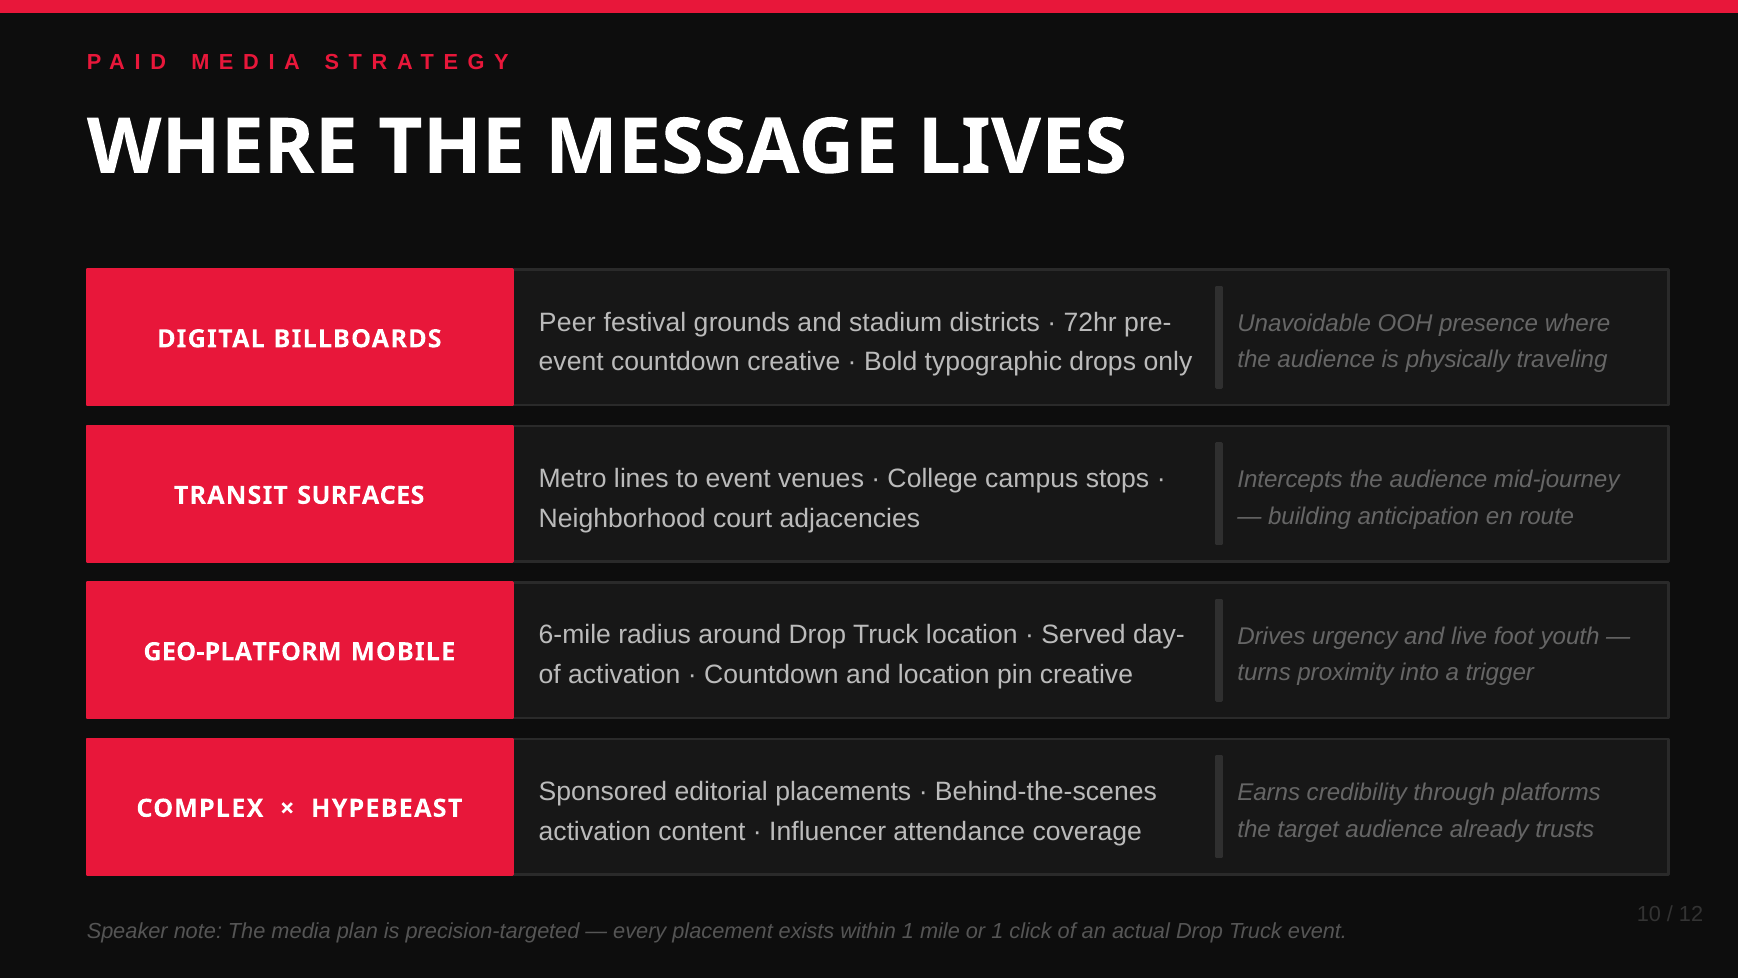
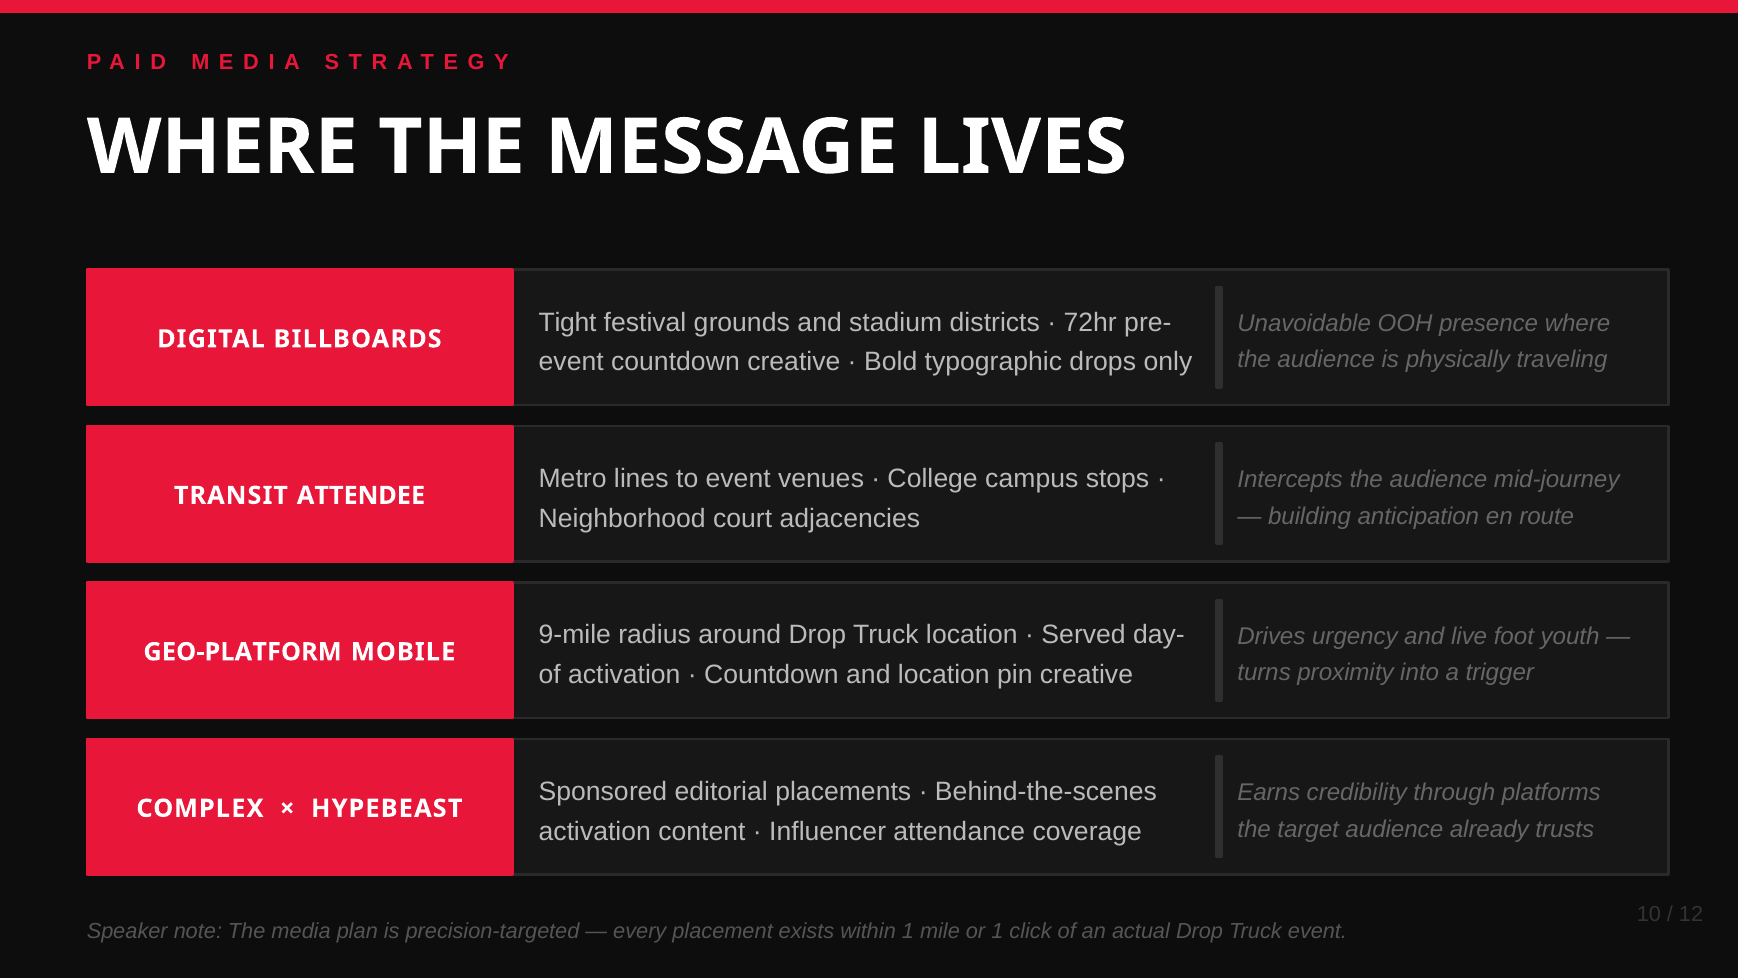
Peer: Peer -> Tight
SURFACES: SURFACES -> ATTENDEE
6-mile: 6-mile -> 9-mile
